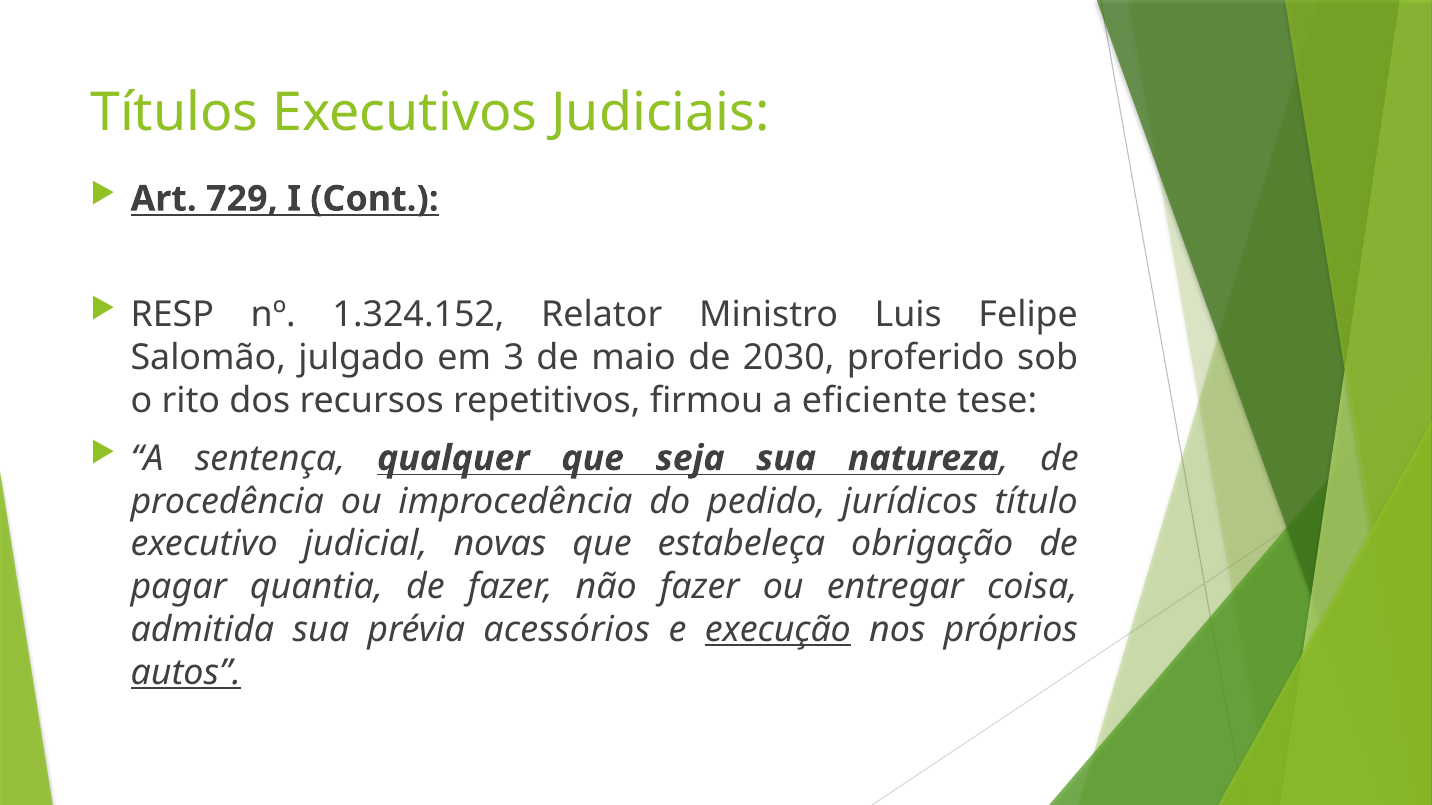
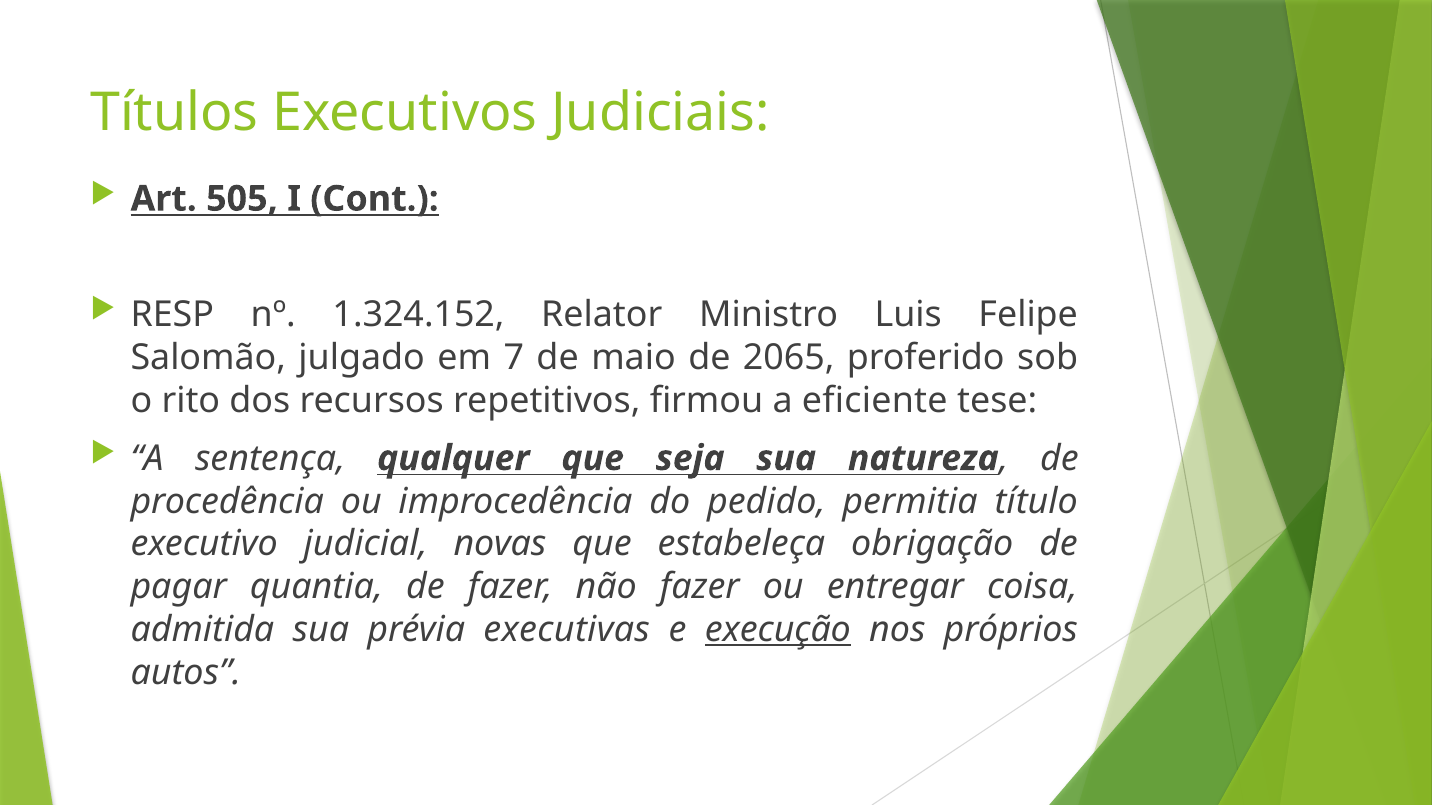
729: 729 -> 505
3: 3 -> 7
2030: 2030 -> 2065
jurídicos: jurídicos -> permitia
acessórios: acessórios -> executivas
autos underline: present -> none
